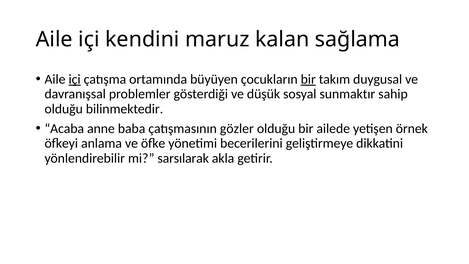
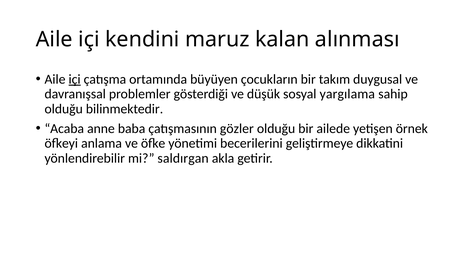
sağlama: sağlama -> alınması
bir at (308, 79) underline: present -> none
sunmaktır: sunmaktır -> yargılama
sarsılarak: sarsılarak -> saldırgan
